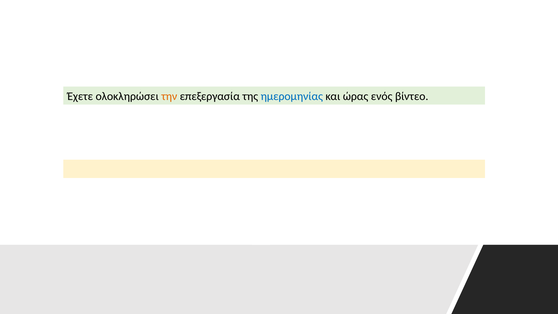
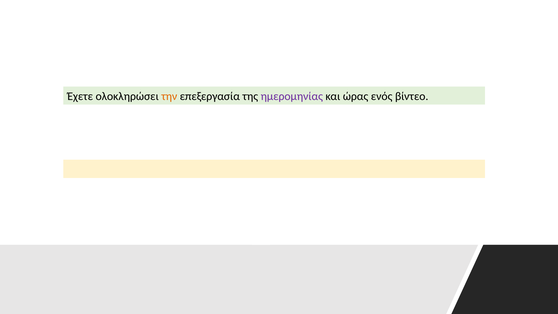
ημερομηνίας colour: blue -> purple
